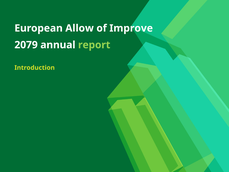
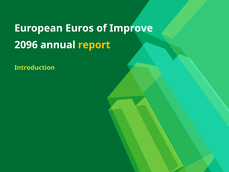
Allow: Allow -> Euros
2079: 2079 -> 2096
report colour: light green -> yellow
